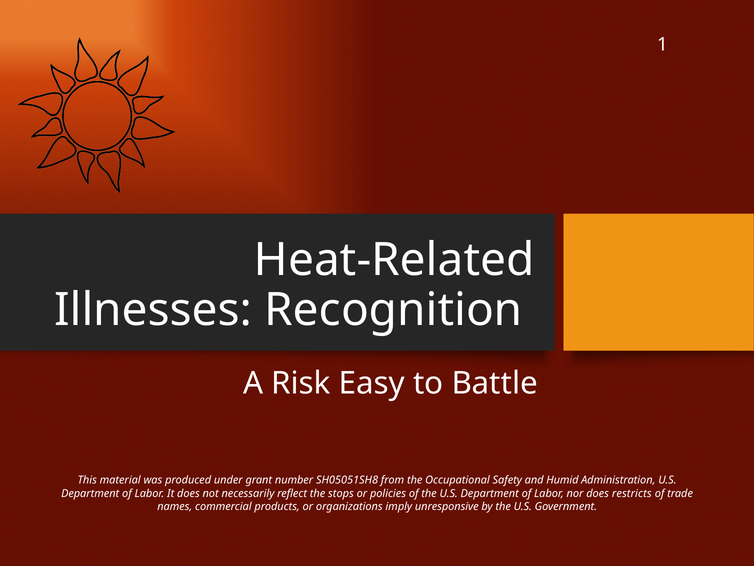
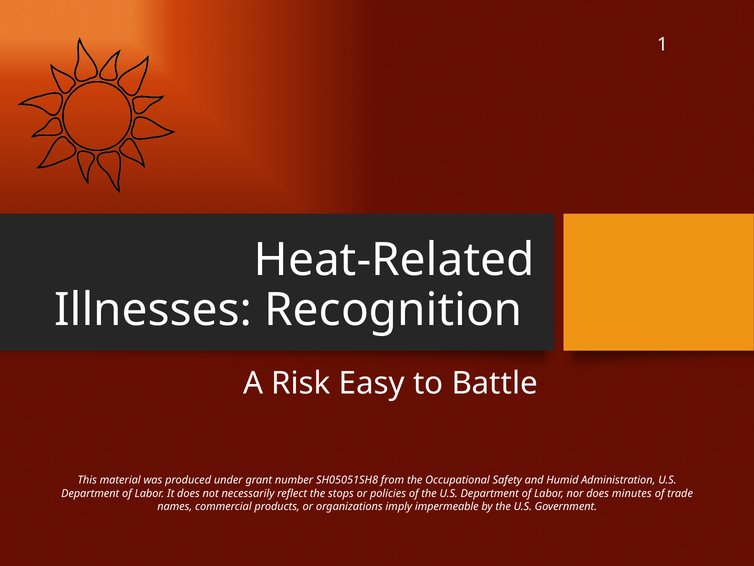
restricts: restricts -> minutes
unresponsive: unresponsive -> impermeable
